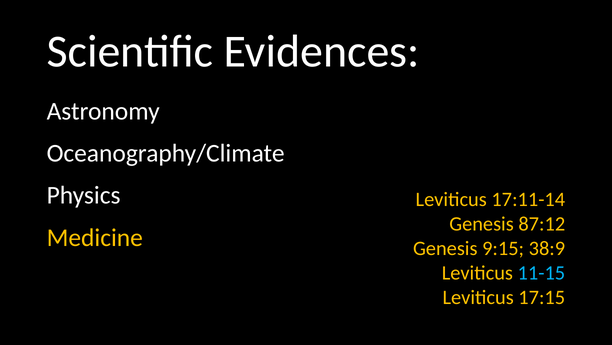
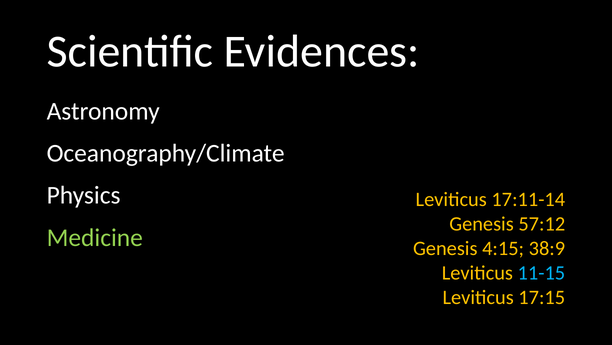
87:12: 87:12 -> 57:12
Medicine colour: yellow -> light green
9:15: 9:15 -> 4:15
